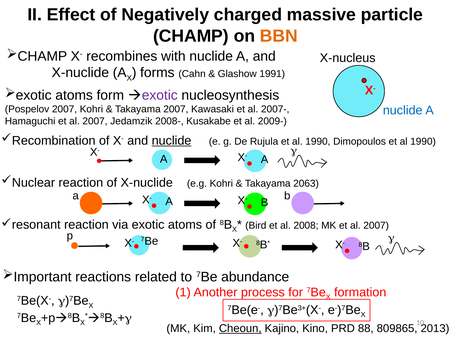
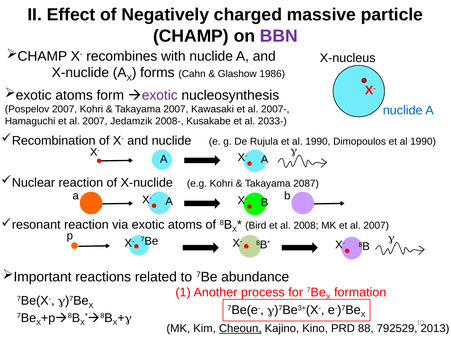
BBN colour: orange -> purple
1991: 1991 -> 1986
2009-: 2009- -> 2033-
nuclide at (172, 141) underline: present -> none
2063: 2063 -> 2087
809865: 809865 -> 792529
